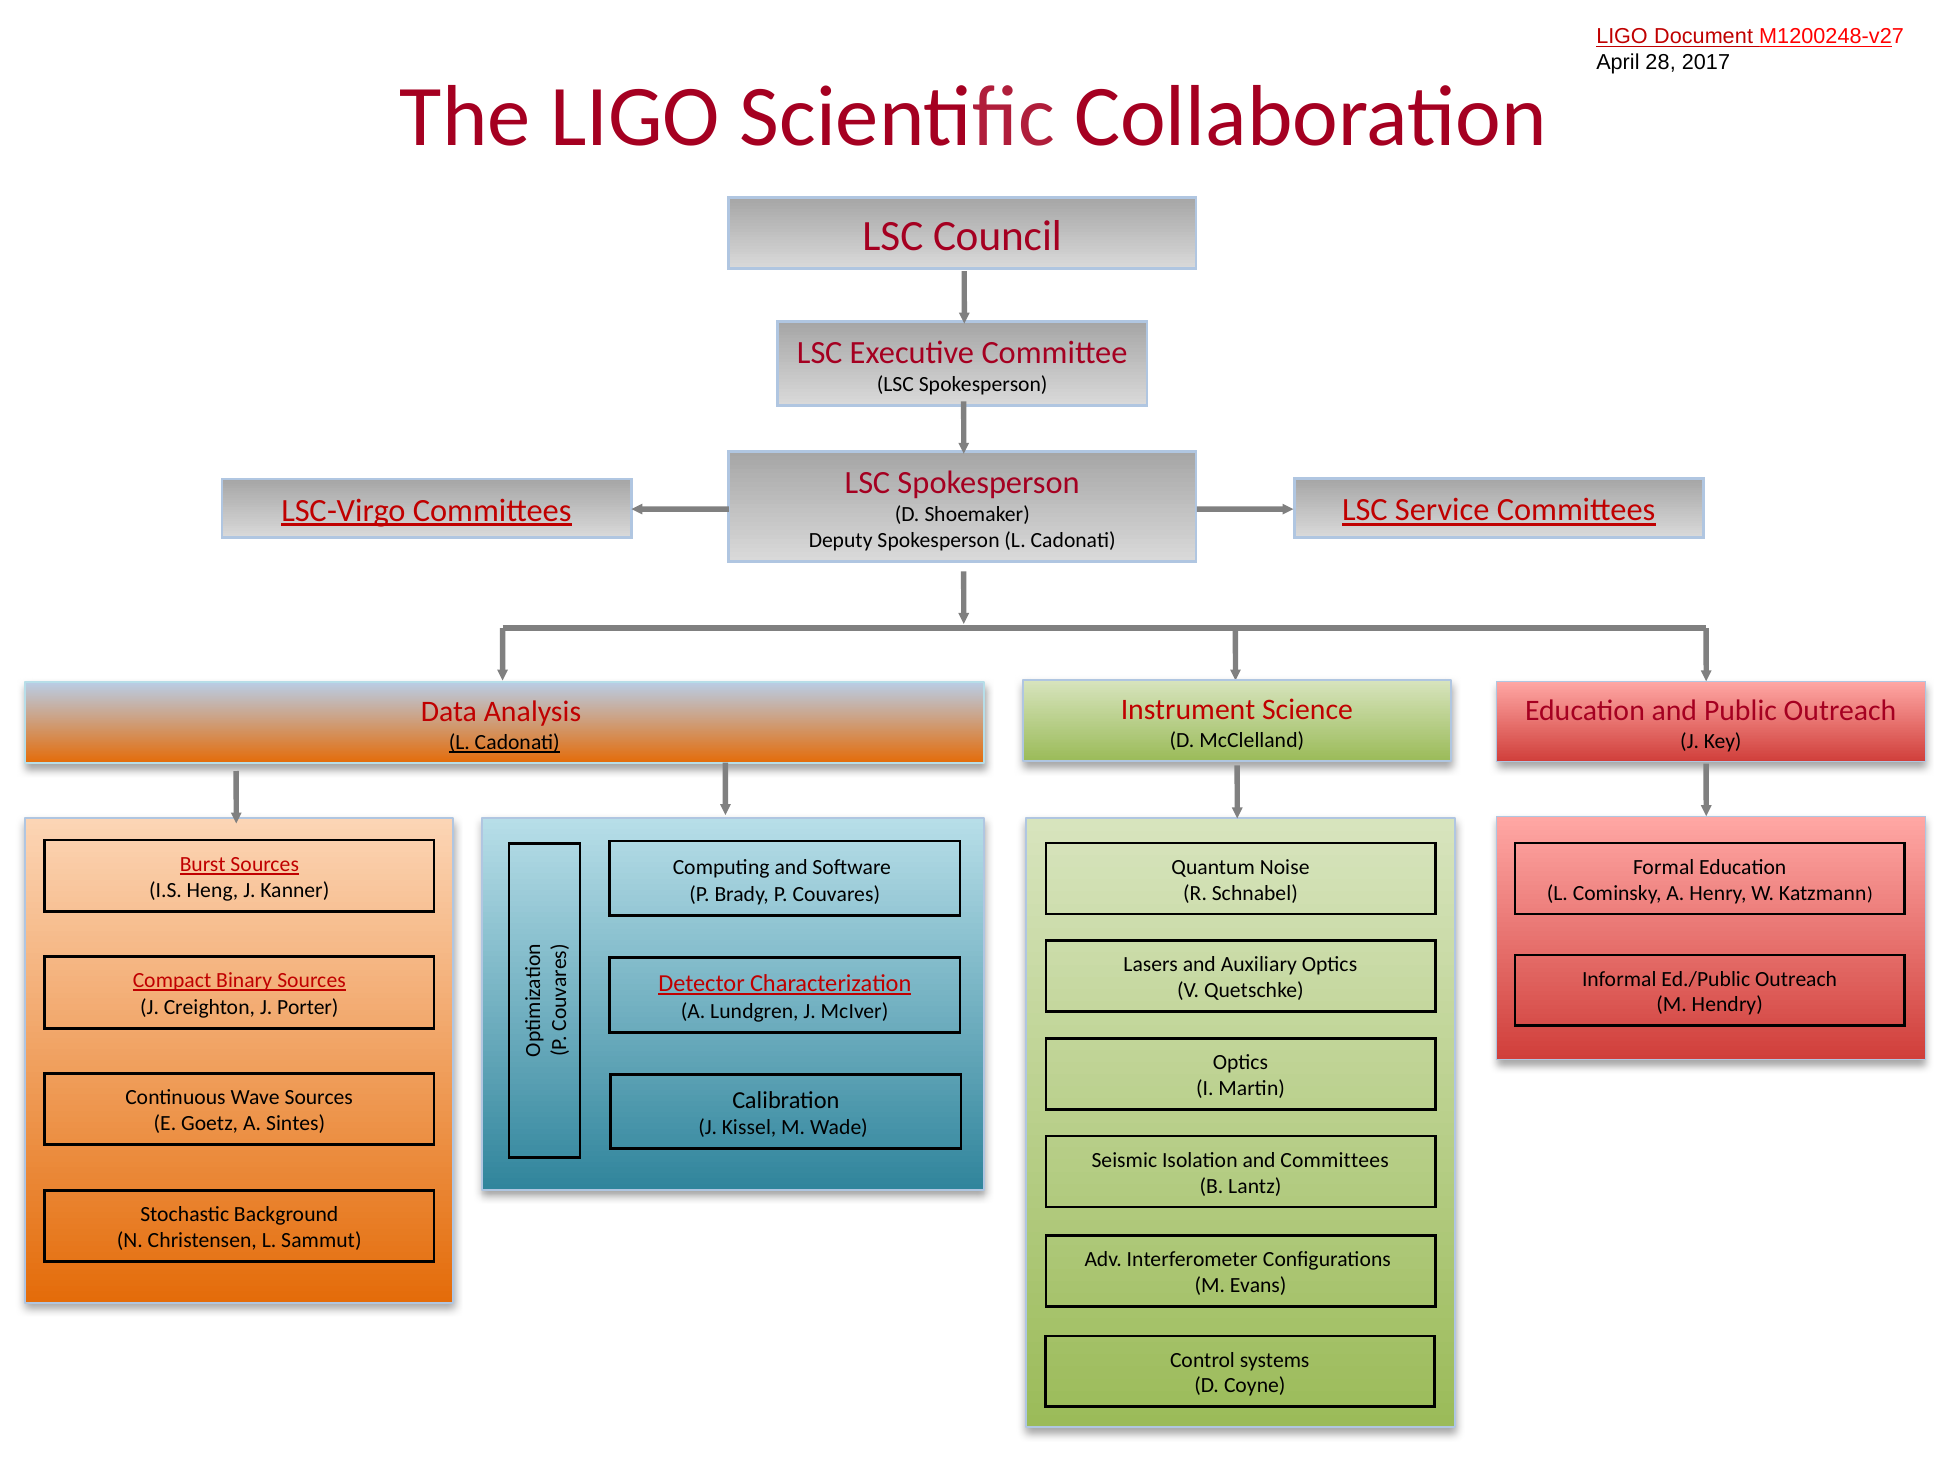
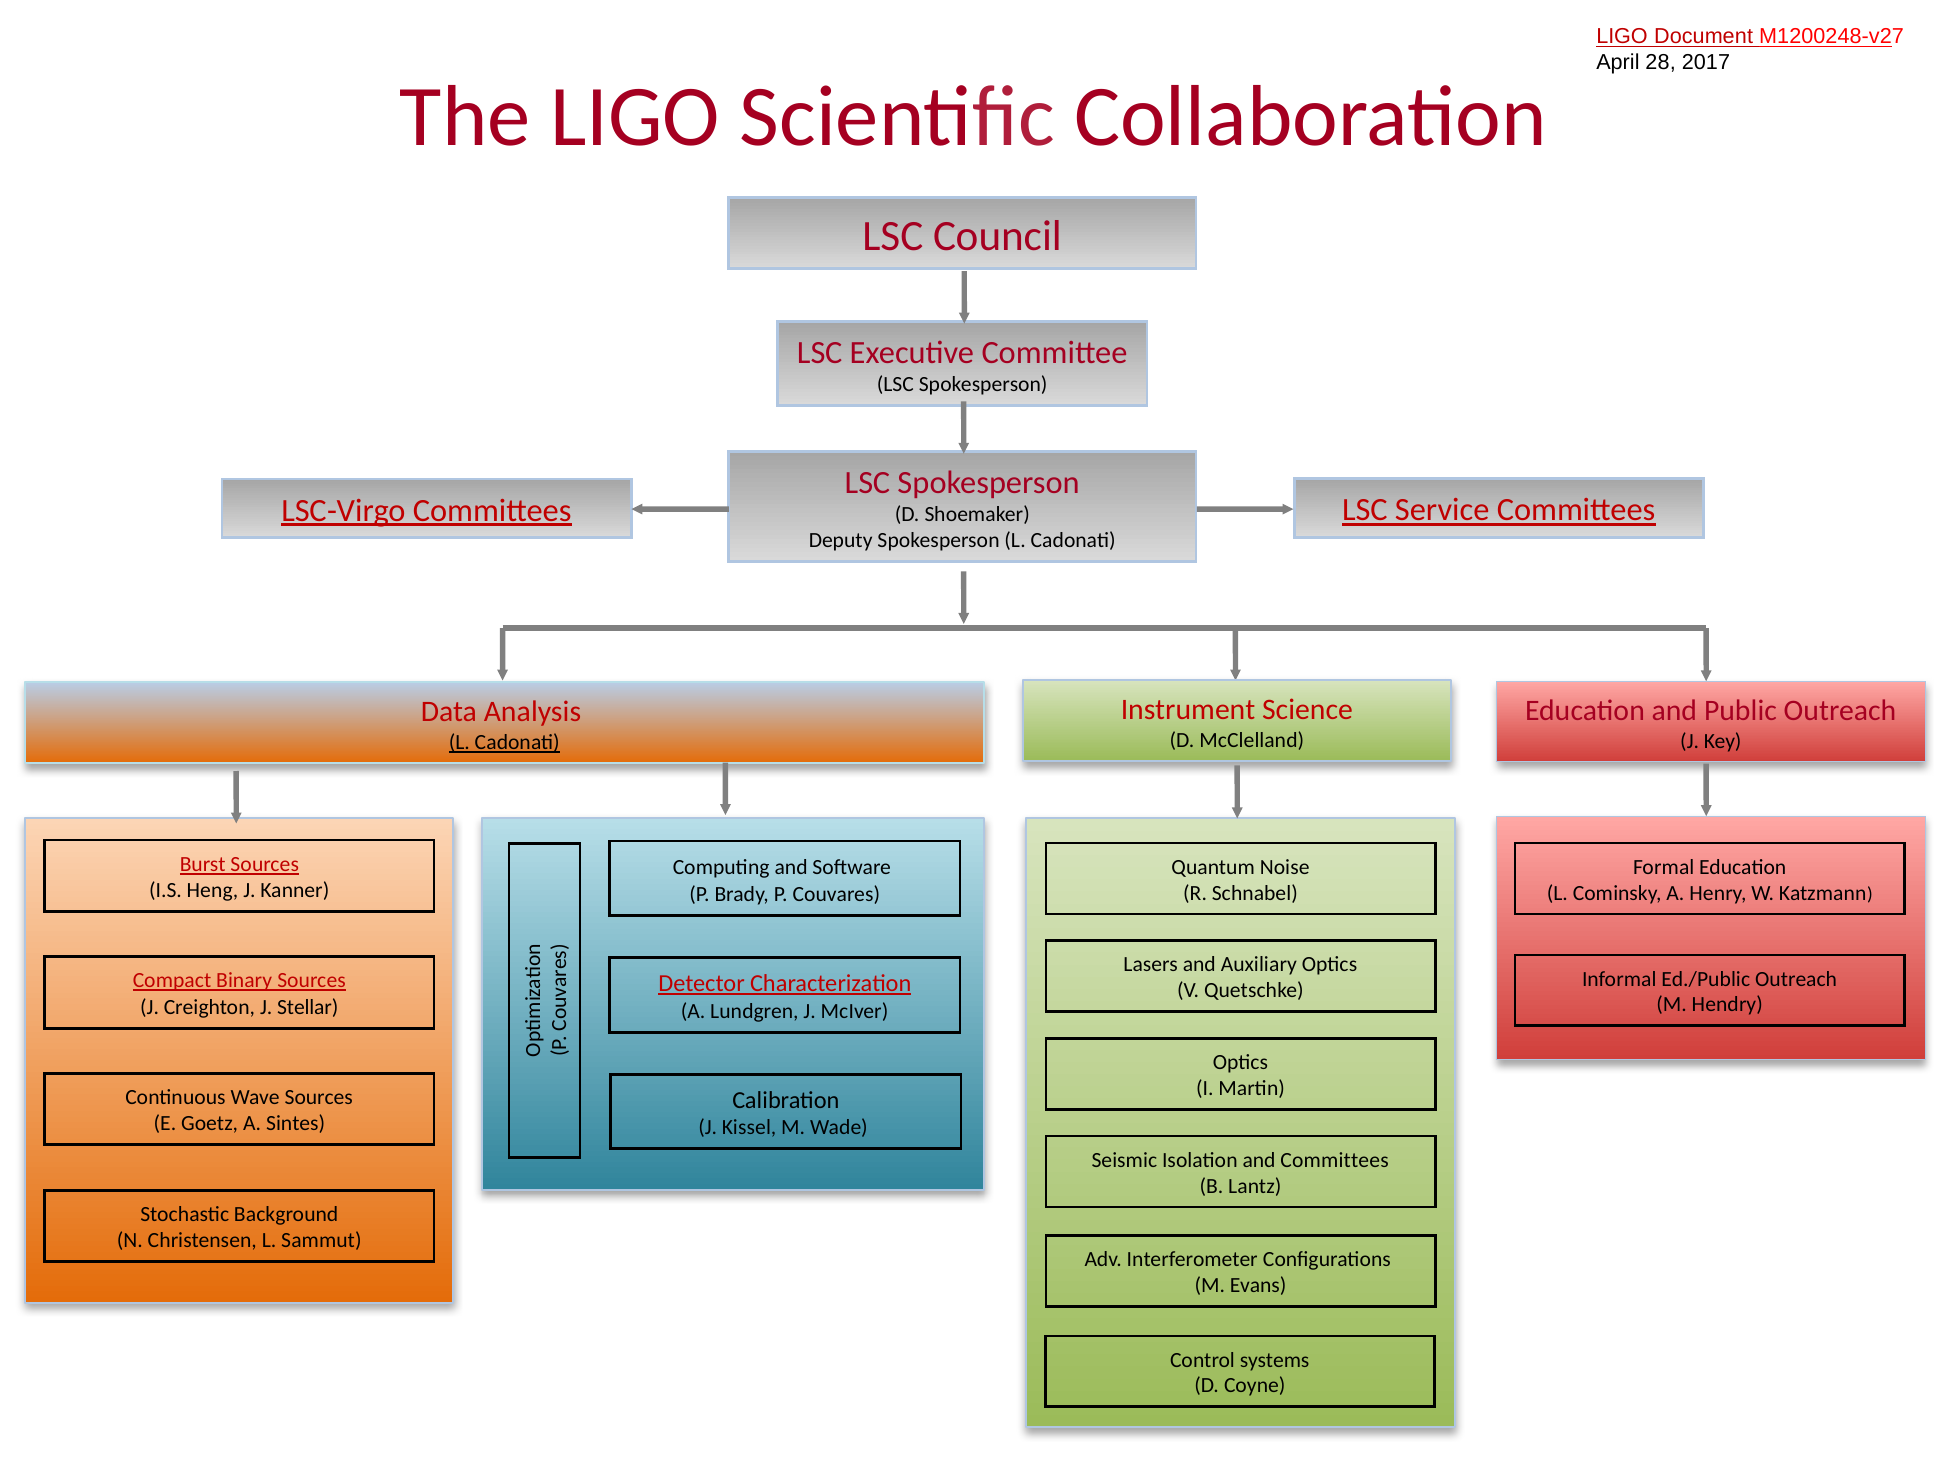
Porter: Porter -> Stellar
